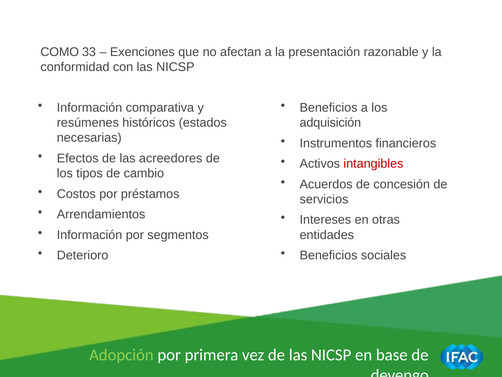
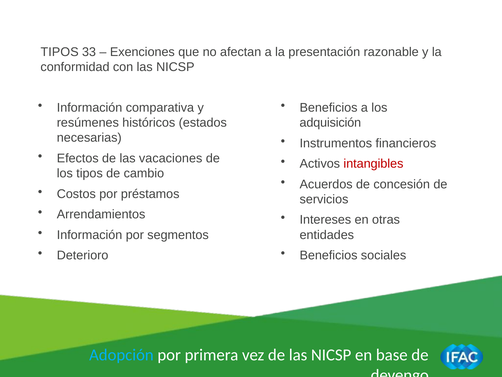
COMO at (60, 52): COMO -> TIPOS
acreedores: acreedores -> vacaciones
Adopción colour: light green -> light blue
